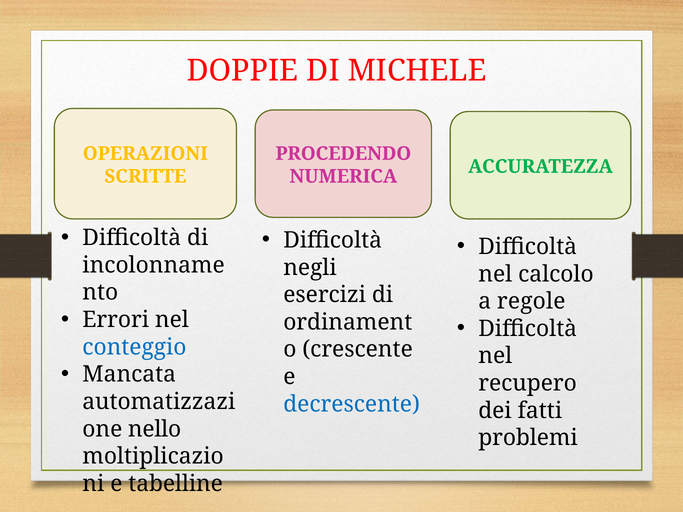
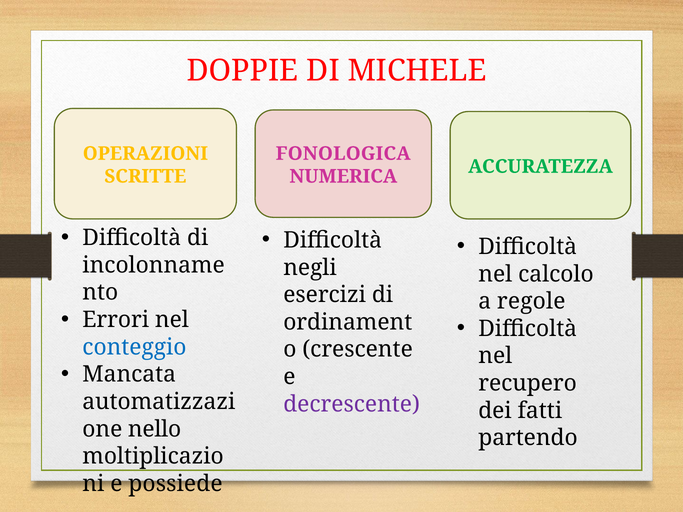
PROCEDENDO: PROCEDENDO -> FONOLOGICA
decrescente colour: blue -> purple
problemi: problemi -> partendo
tabelline: tabelline -> possiede
